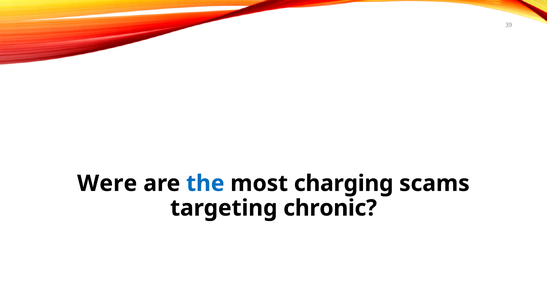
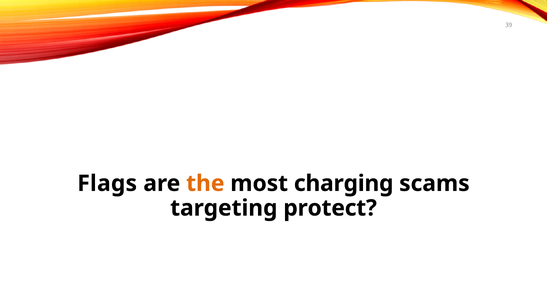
Were: Were -> Flags
the colour: blue -> orange
chronic: chronic -> protect
